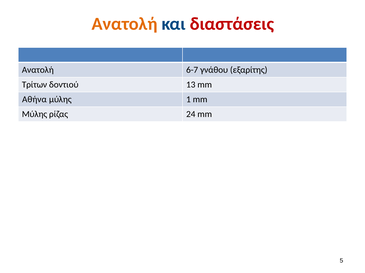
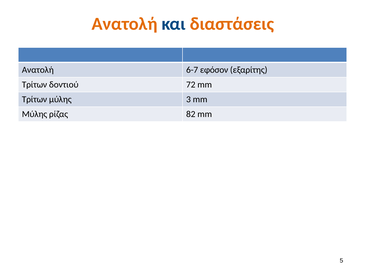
διαστάσεις colour: red -> orange
γνάθου: γνάθου -> εφόσον
13: 13 -> 72
Αθήνα at (34, 100): Αθήνα -> Τρίτων
1: 1 -> 3
24: 24 -> 82
